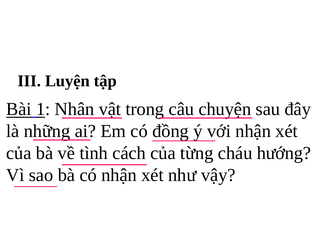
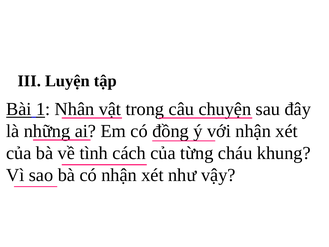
hướng: hướng -> khung
